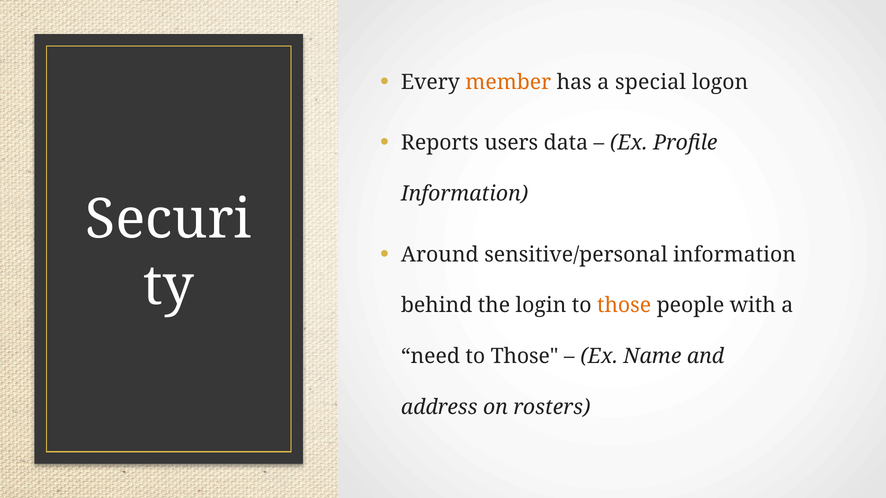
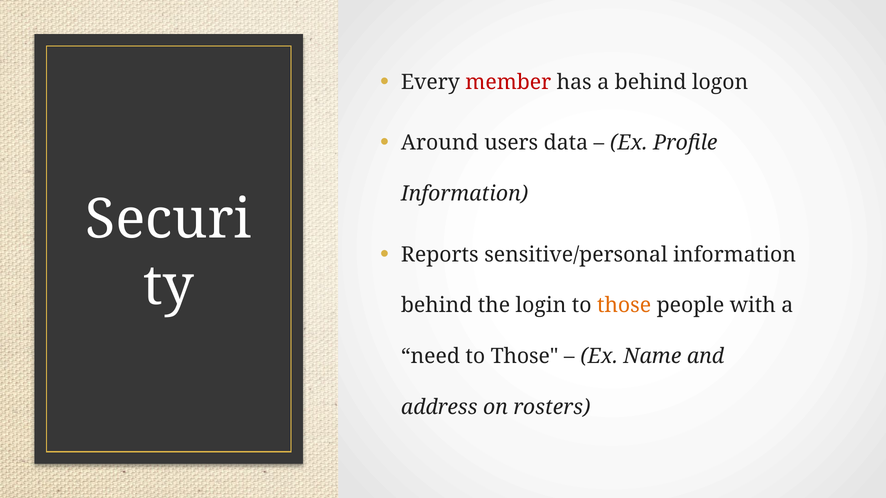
member colour: orange -> red
a special: special -> behind
Reports: Reports -> Around
Around: Around -> Reports
